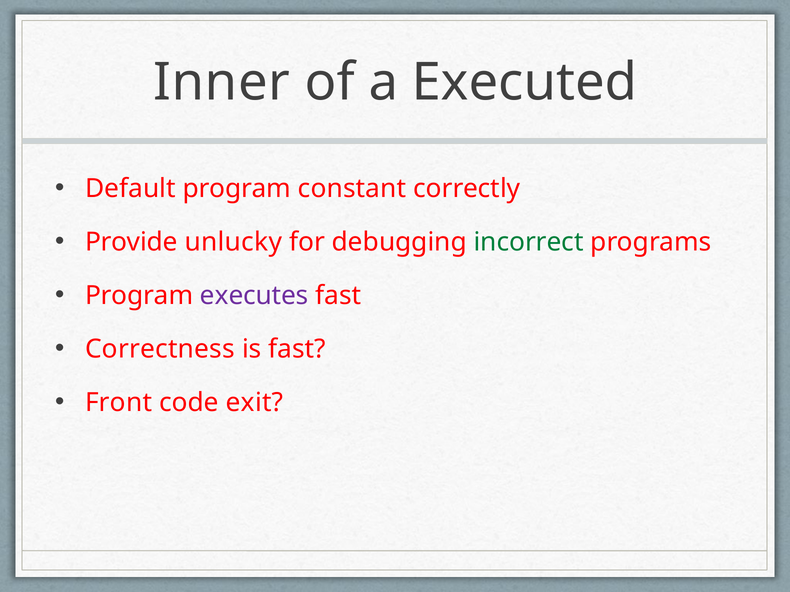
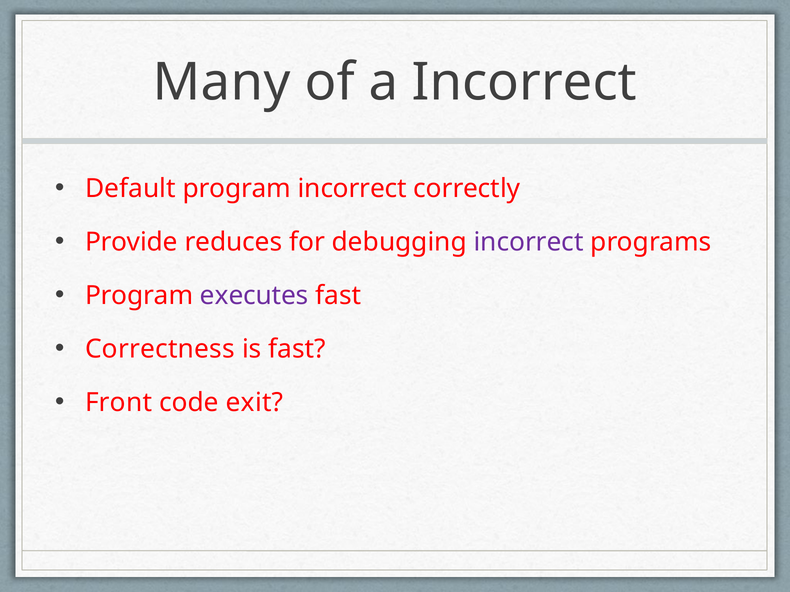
Inner: Inner -> Many
a Executed: Executed -> Incorrect
program constant: constant -> incorrect
unlucky: unlucky -> reduces
incorrect at (529, 242) colour: green -> purple
